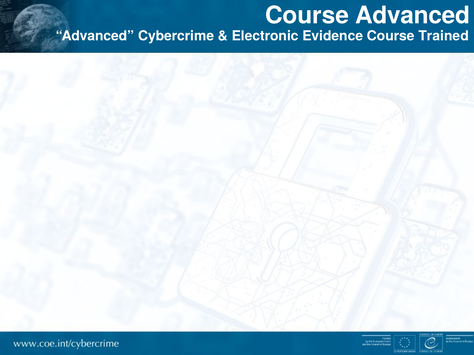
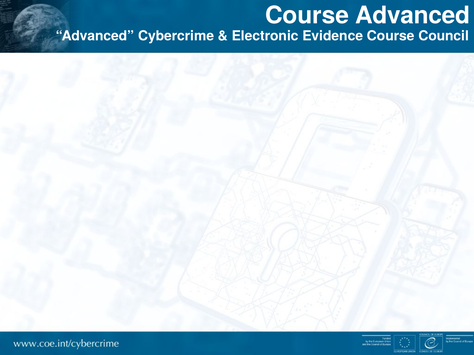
Trained: Trained -> Council
